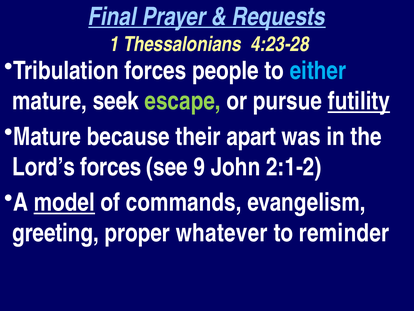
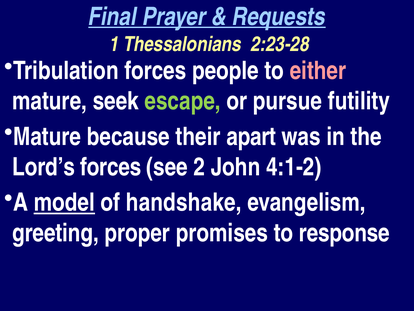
4:23-28: 4:23-28 -> 2:23-28
either colour: light blue -> pink
futility underline: present -> none
9: 9 -> 2
2:1-2: 2:1-2 -> 4:1-2
commands: commands -> handshake
whatever: whatever -> promises
reminder: reminder -> response
